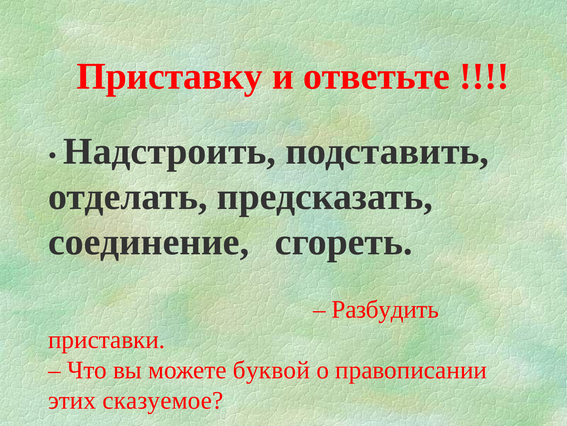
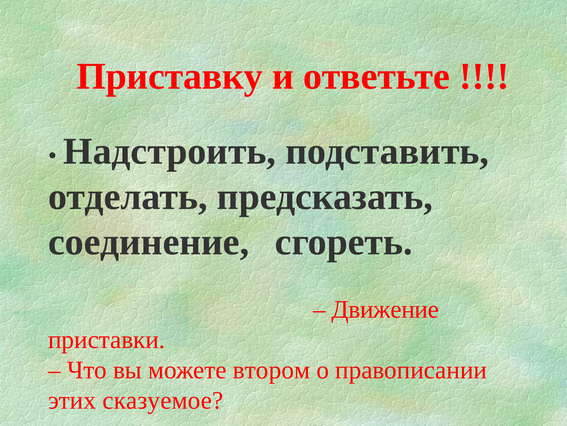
Разбудить: Разбудить -> Движение
буквой: буквой -> втором
